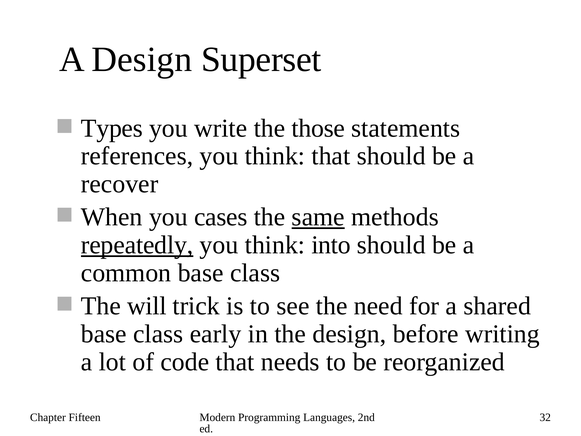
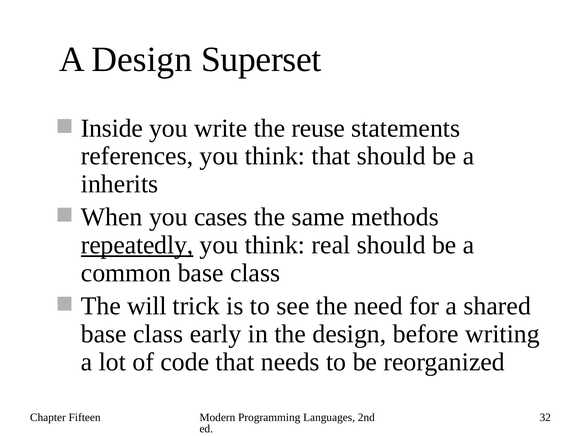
Types: Types -> Inside
those: those -> reuse
recover: recover -> inherits
same underline: present -> none
into: into -> real
